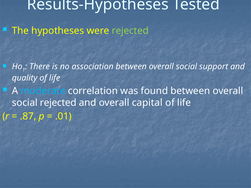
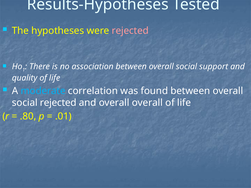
rejected at (130, 31) colour: light green -> pink
overall capital: capital -> overall
.87: .87 -> .80
